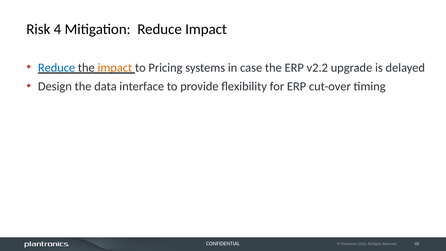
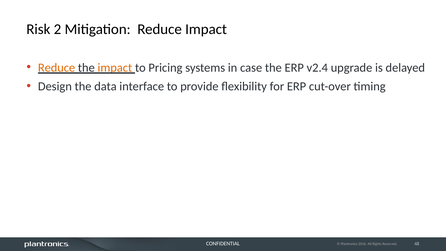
4: 4 -> 2
Reduce at (57, 68) colour: blue -> orange
v2.2: v2.2 -> v2.4
